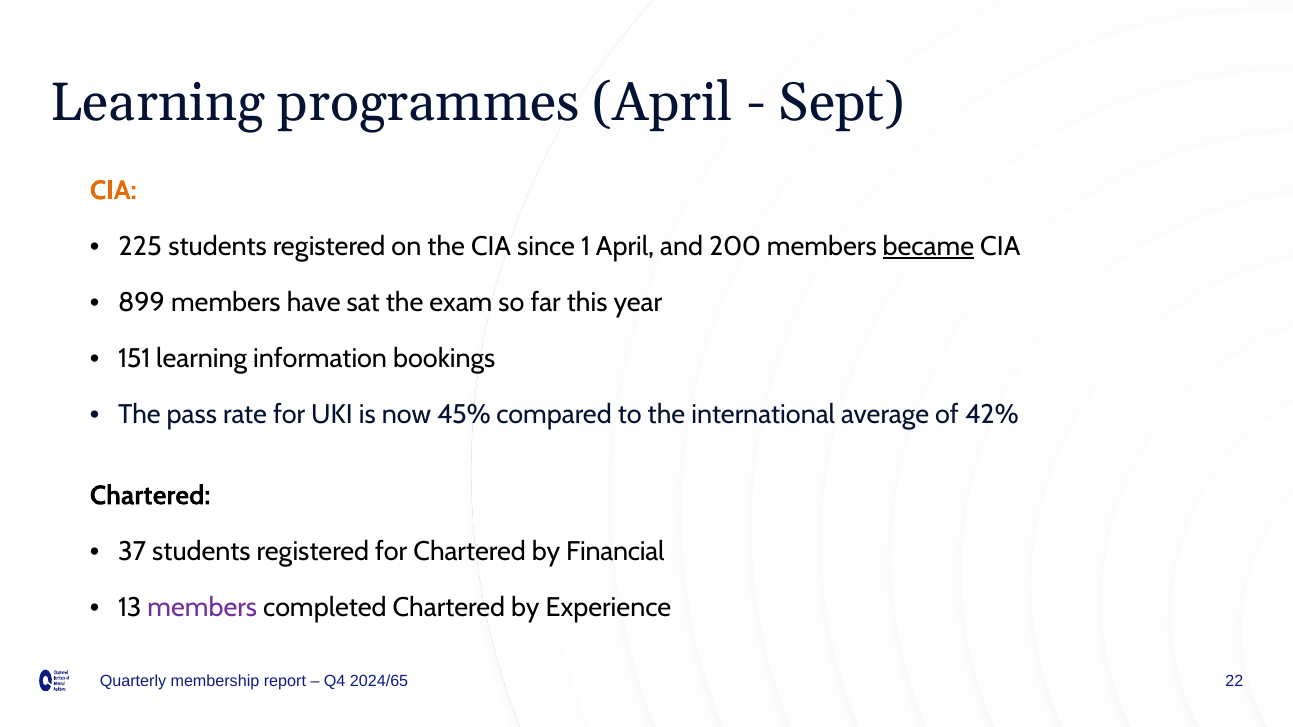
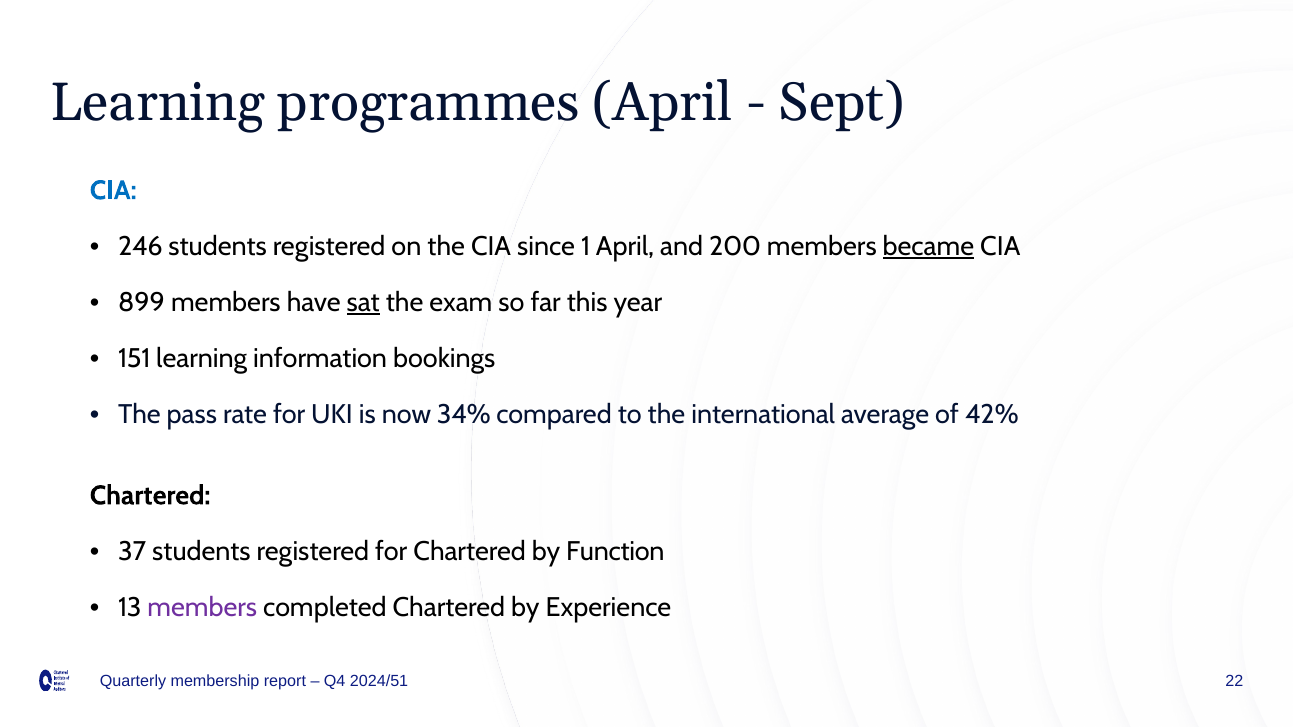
CIA at (113, 190) colour: orange -> blue
225: 225 -> 246
sat underline: none -> present
45%: 45% -> 34%
Financial: Financial -> Function
2024/65: 2024/65 -> 2024/51
